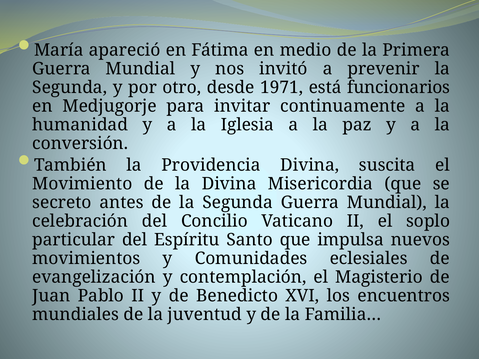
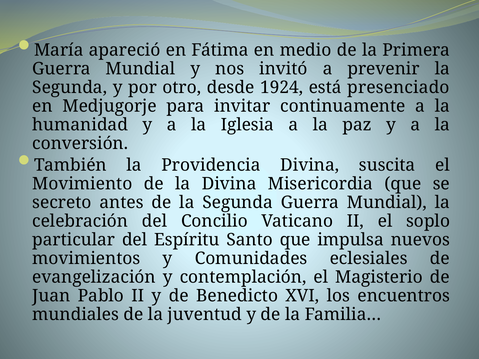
1971: 1971 -> 1924
funcionarios: funcionarios -> presenciado
